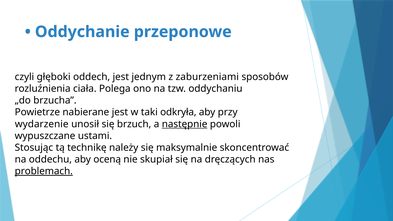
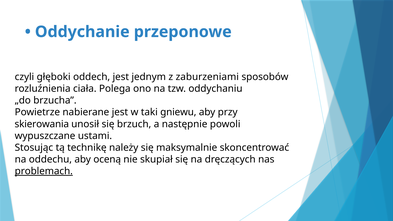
odkryła: odkryła -> gniewu
wydarzenie: wydarzenie -> skierowania
następnie underline: present -> none
